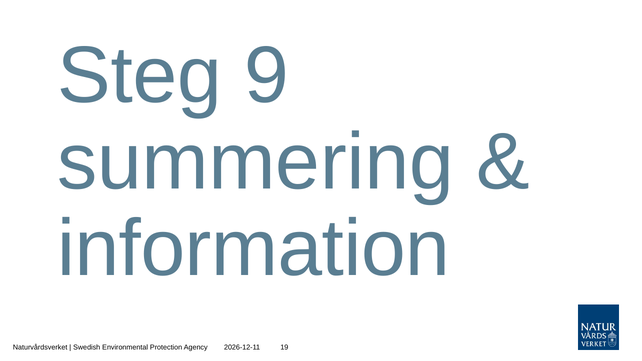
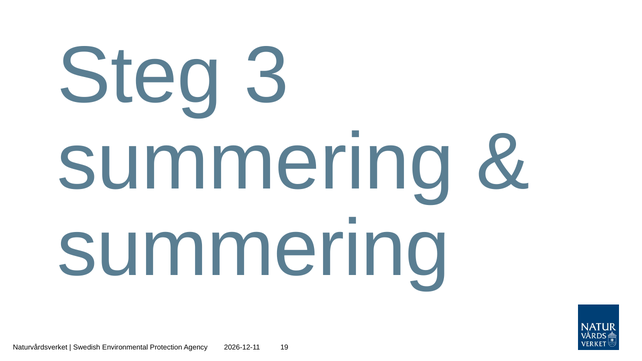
9: 9 -> 3
information at (253, 249): information -> summering
